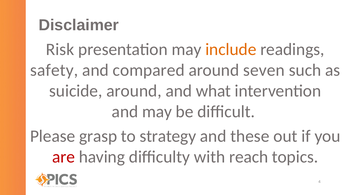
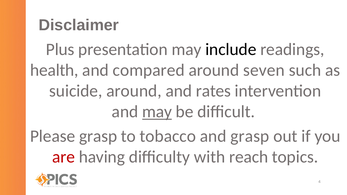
Risk: Risk -> Plus
include colour: orange -> black
safety: safety -> health
what: what -> rates
may at (157, 112) underline: none -> present
strategy: strategy -> tobacco
and these: these -> grasp
